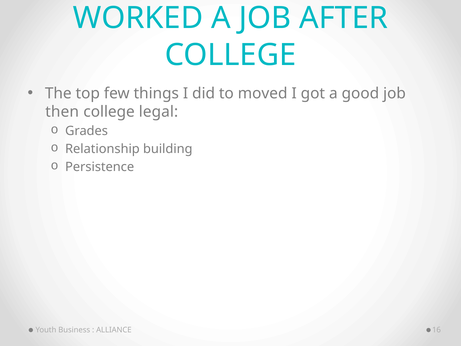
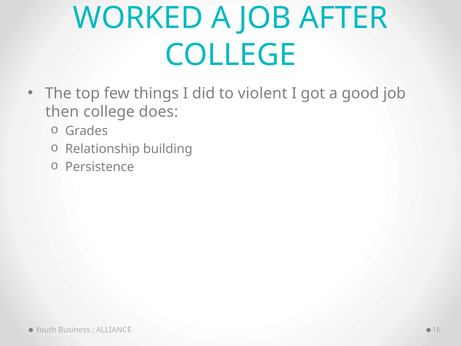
moved: moved -> violent
legal: legal -> does
